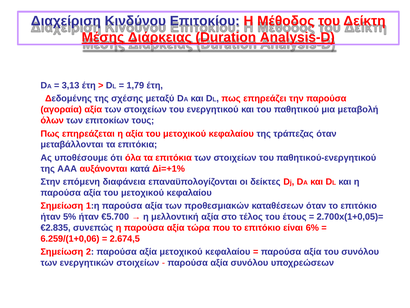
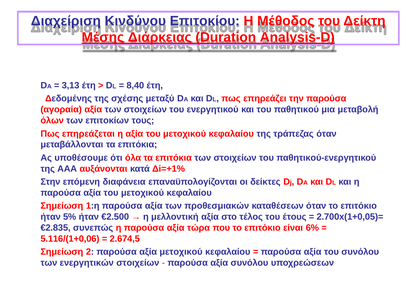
1,79: 1,79 -> 8,40
€5.700: €5.700 -> €2.500
6.259/(1+0,06: 6.259/(1+0,06 -> 5.116/(1+0,06
